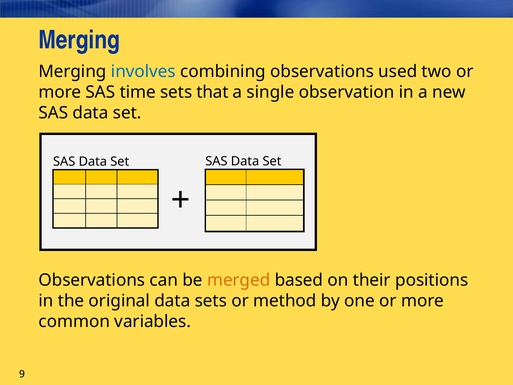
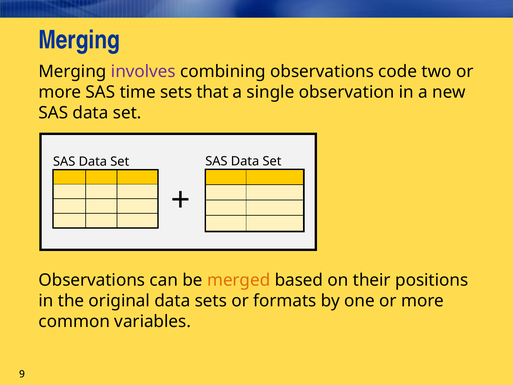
involves colour: blue -> purple
used: used -> code
method: method -> formats
